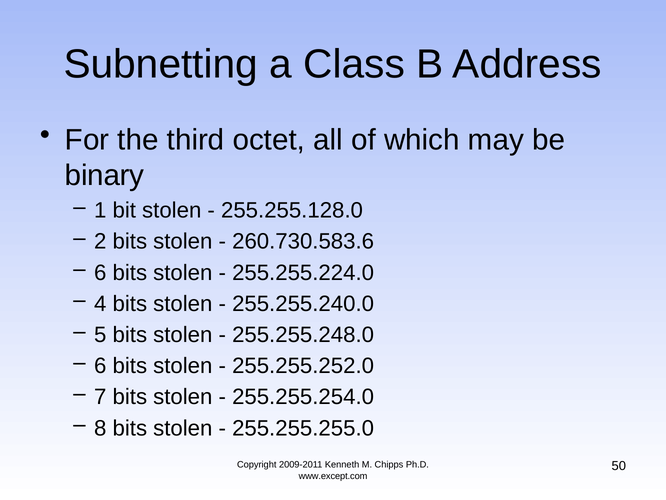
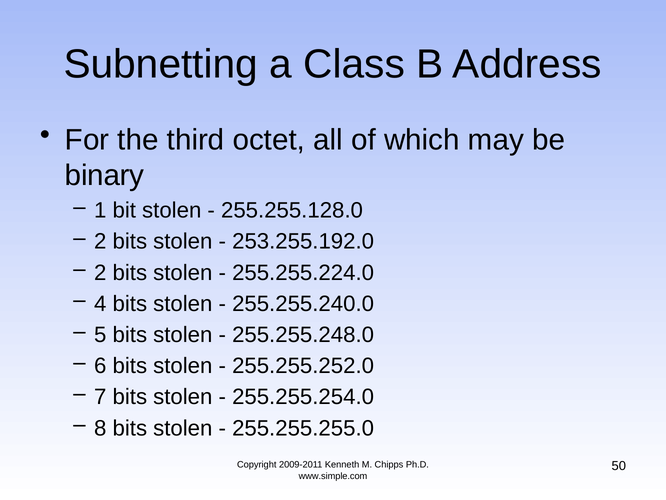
260.730.583.6: 260.730.583.6 -> 253.255.192.0
6 at (100, 272): 6 -> 2
www.except.com: www.except.com -> www.simple.com
